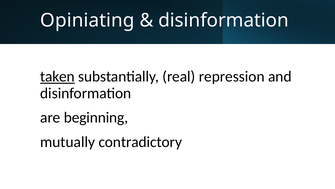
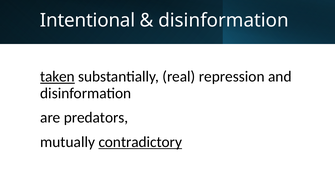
Opiniating: Opiniating -> Intentional
beginning: beginning -> predators
contradictory underline: none -> present
